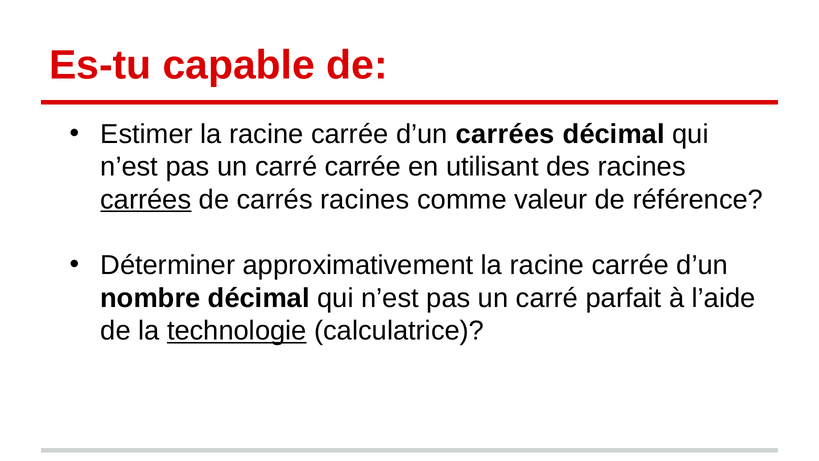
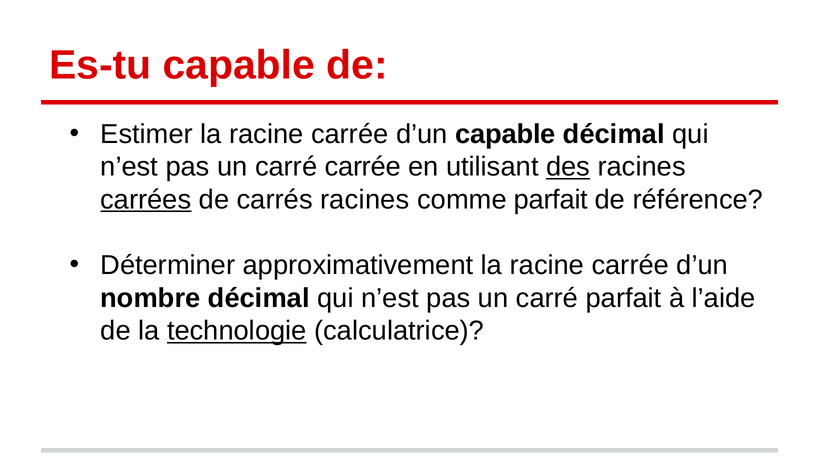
d’un carrées: carrées -> capable
des underline: none -> present
comme valeur: valeur -> parfait
